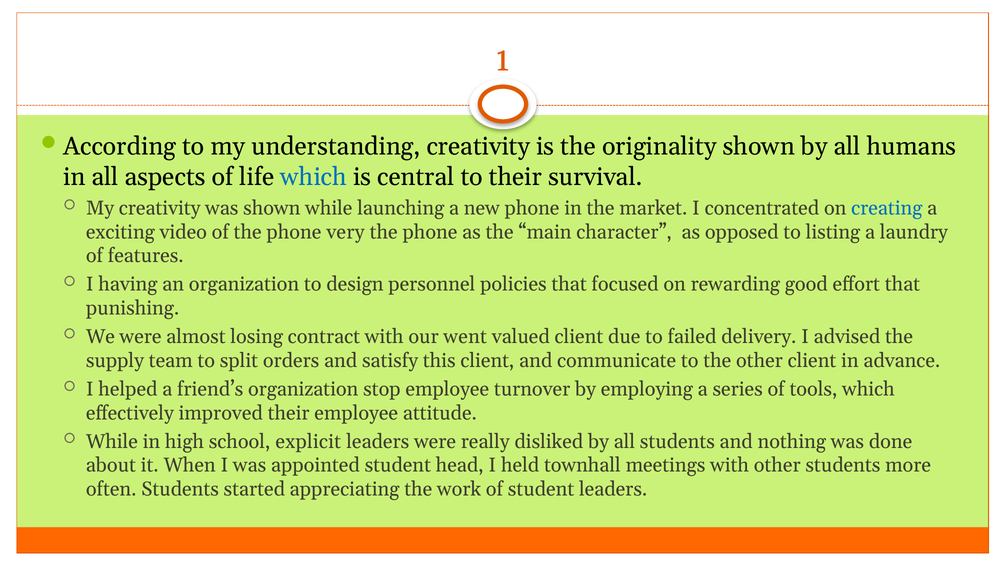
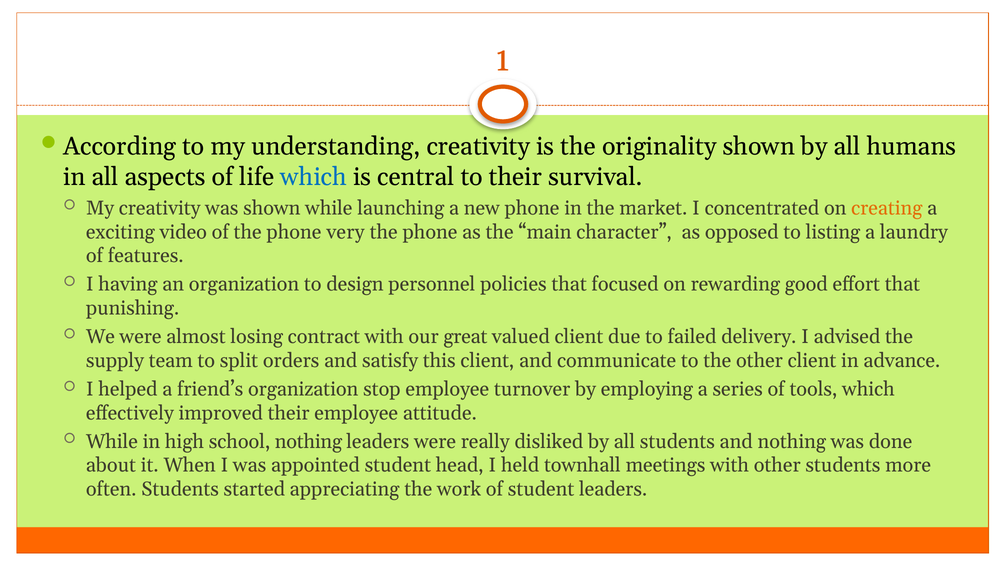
creating colour: blue -> orange
went: went -> great
school explicit: explicit -> nothing
